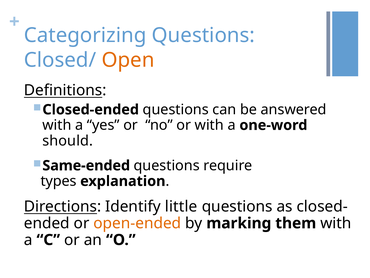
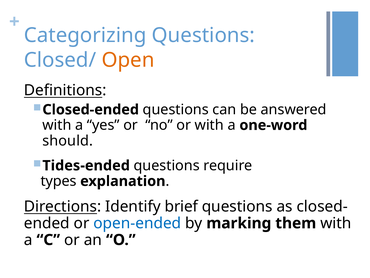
Same-ended: Same-ended -> Tides-ended
little: little -> brief
open-ended colour: orange -> blue
